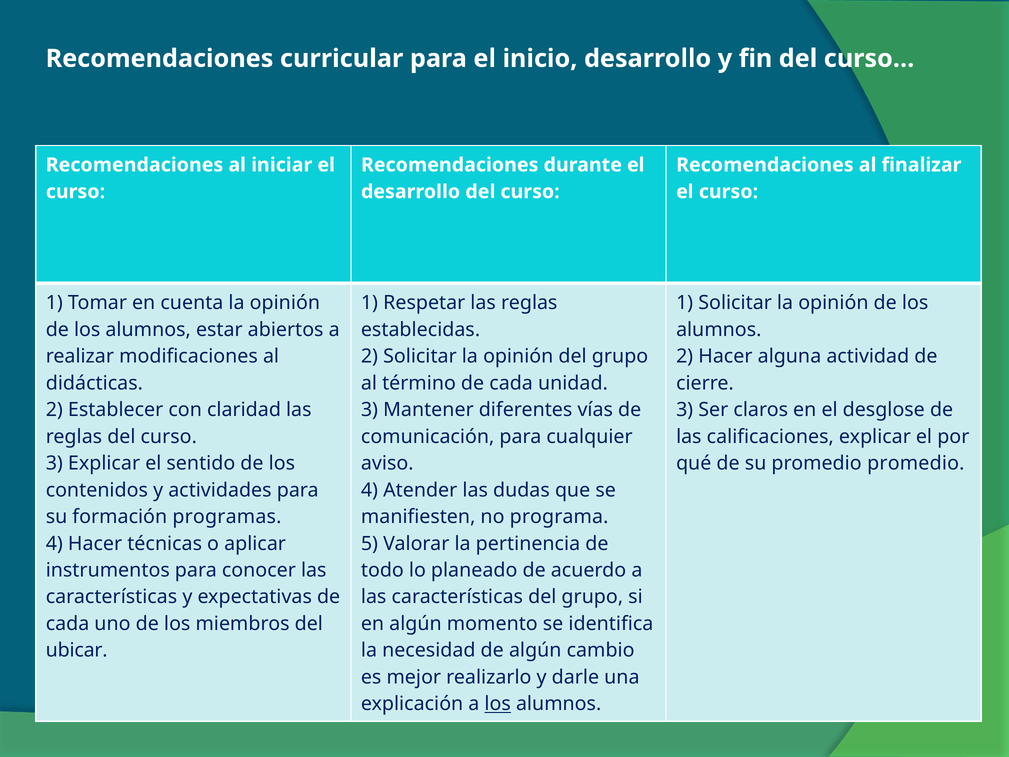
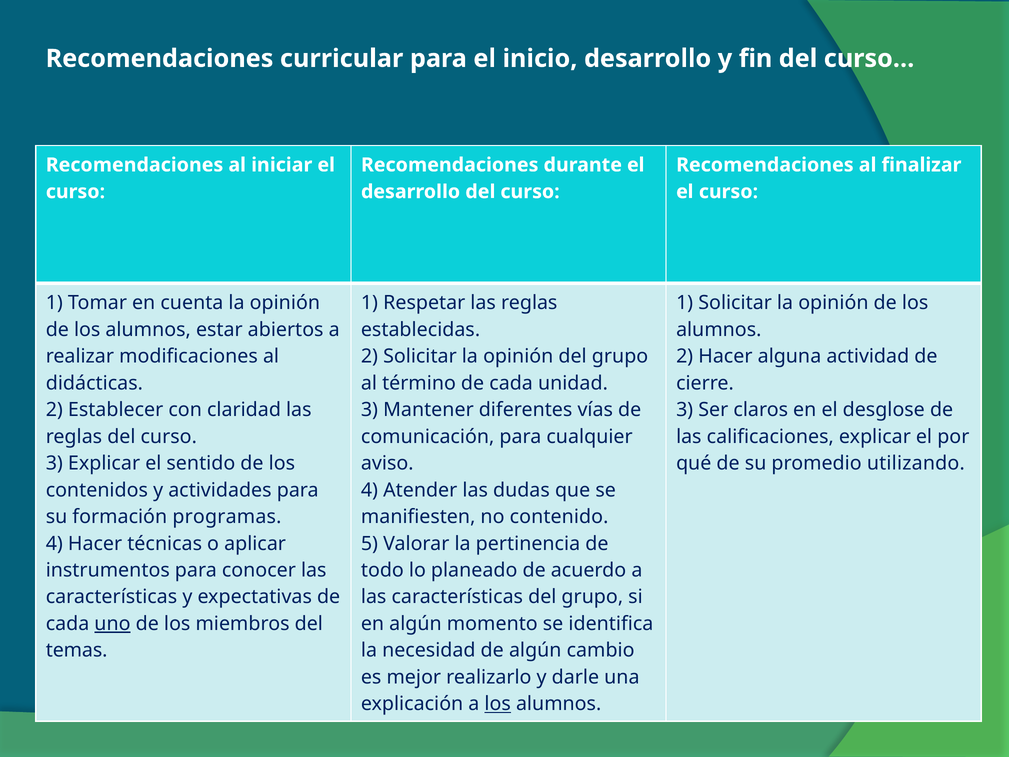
promedio promedio: promedio -> utilizando
programa: programa -> contenido
uno underline: none -> present
ubicar: ubicar -> temas
